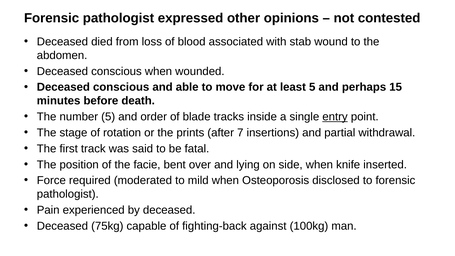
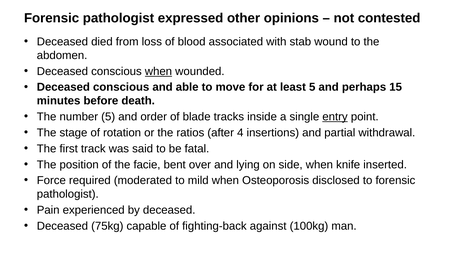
when at (158, 71) underline: none -> present
prints: prints -> ratios
7: 7 -> 4
